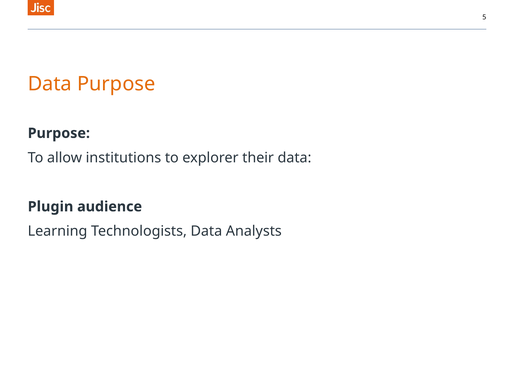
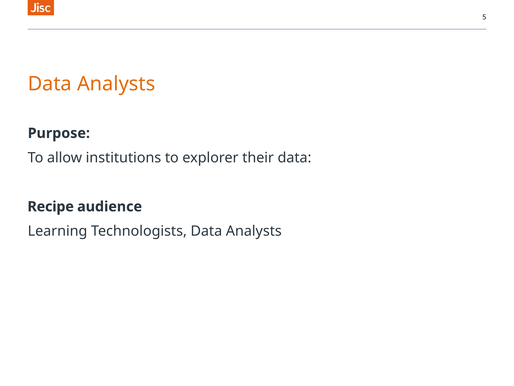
Purpose at (116, 84): Purpose -> Analysts
Plugin: Plugin -> Recipe
